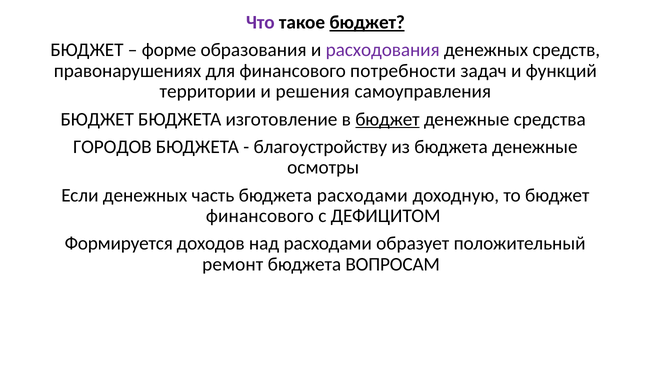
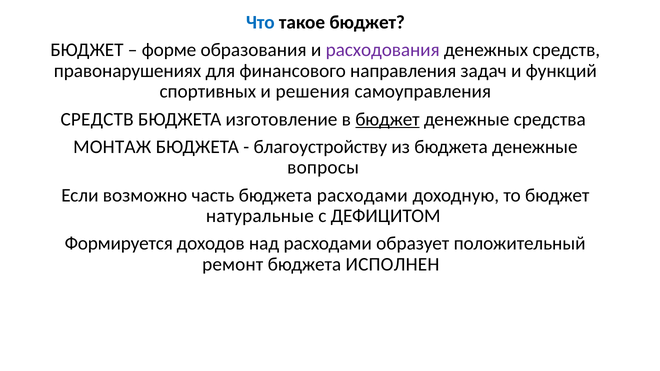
Что colour: purple -> blue
бюджет at (367, 23) underline: present -> none
потребности: потребности -> направления
территории: территории -> спортивных
БЮДЖЕТ at (97, 119): БЮДЖЕТ -> СРЕДСТВ
ГОРОДОВ: ГОРОДОВ -> МОНТАЖ
осмотры: осмотры -> вопросы
Если денежных: денежных -> возможно
финансового at (260, 216): финансового -> натуральные
ВОПРОСАМ: ВОПРОСАМ -> ИСПОЛНЕН
